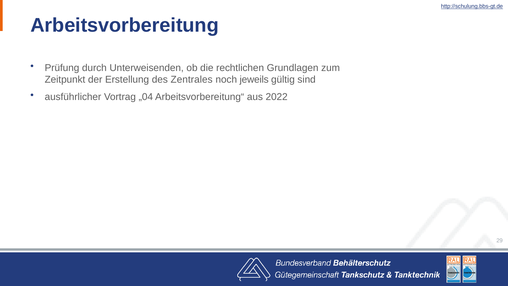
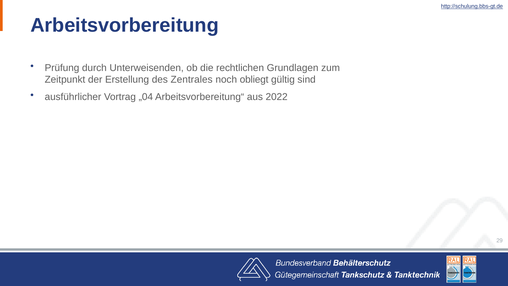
jeweils: jeweils -> obliegt
